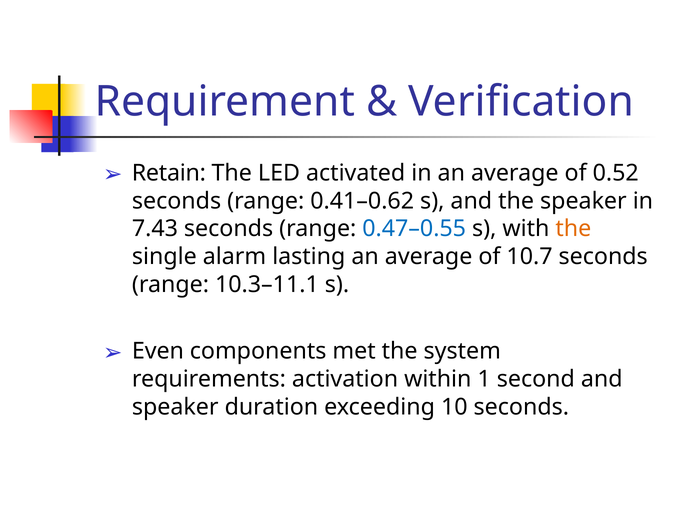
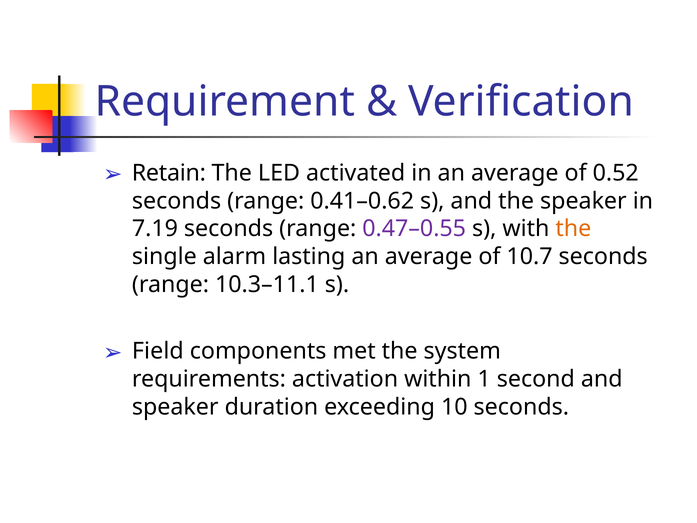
7.43: 7.43 -> 7.19
0.47–0.55 colour: blue -> purple
Even: Even -> Field
